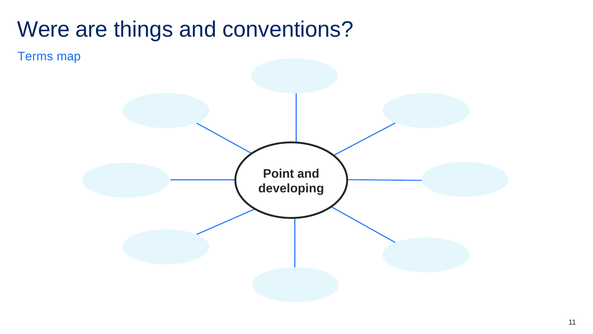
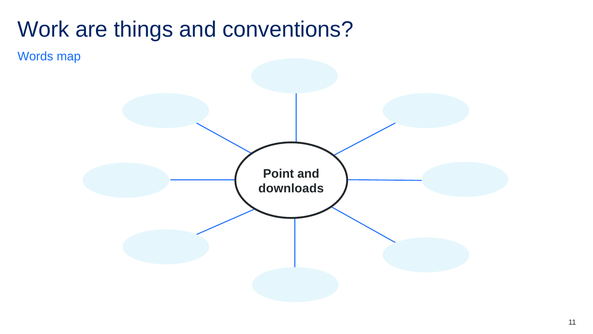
Were: Were -> Work
Terms: Terms -> Words
developing: developing -> downloads
